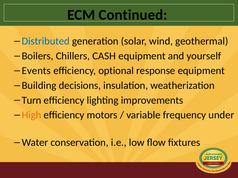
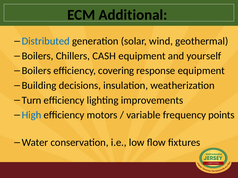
Continued: Continued -> Additional
Events at (36, 71): Events -> Boilers
optional: optional -> covering
High colour: orange -> blue
under: under -> points
